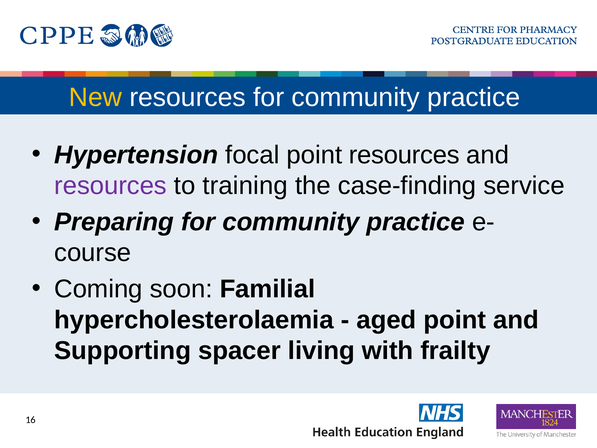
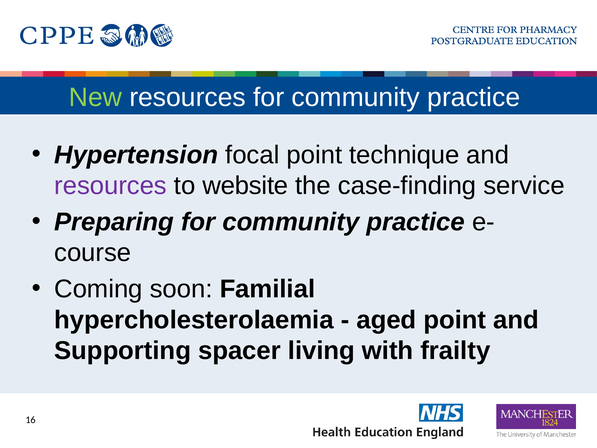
New colour: yellow -> light green
point resources: resources -> technique
training: training -> website
